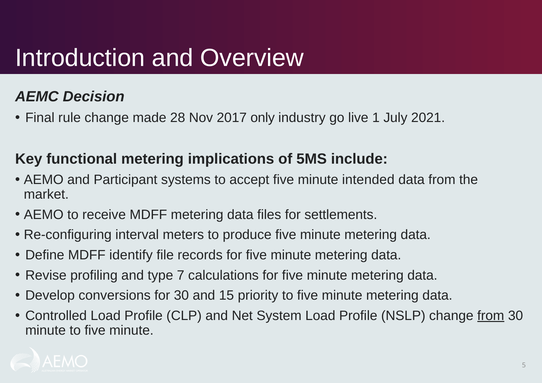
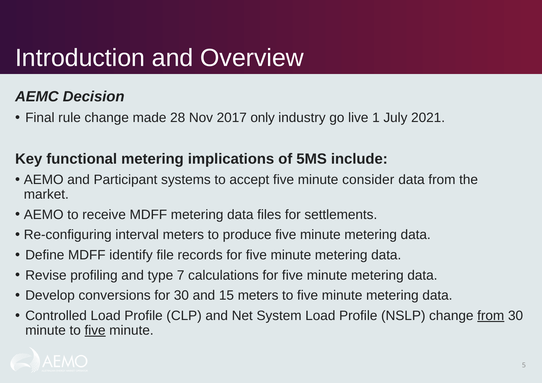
intended: intended -> consider
15 priority: priority -> meters
five at (95, 331) underline: none -> present
